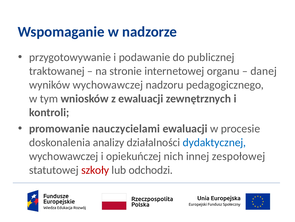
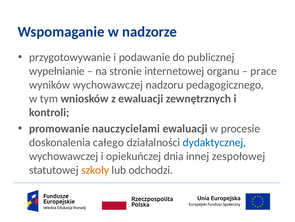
traktowanej: traktowanej -> wypełnianie
danej: danej -> prace
analizy: analizy -> całego
nich: nich -> dnia
szkoły colour: red -> orange
